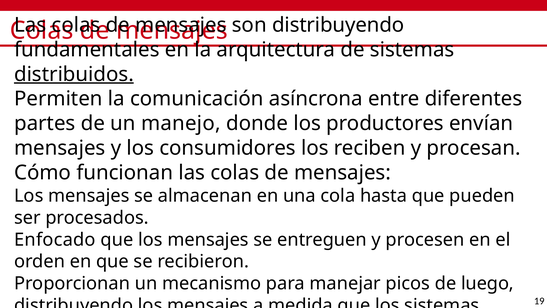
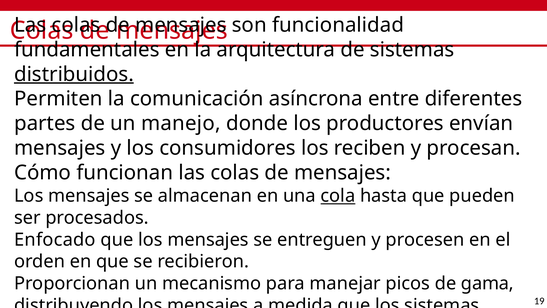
son distribuyendo: distribuyendo -> funcionalidad
cola underline: none -> present
luego: luego -> gama
